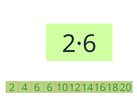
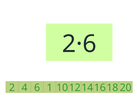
6 6: 6 -> 1
